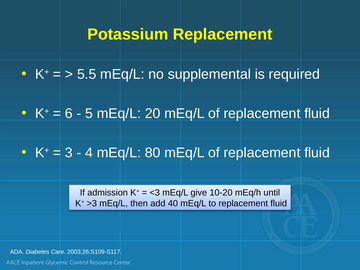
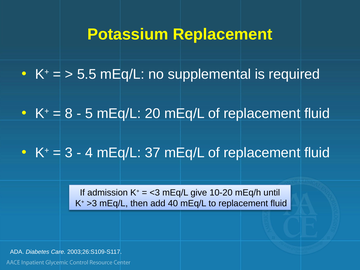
6: 6 -> 8
80: 80 -> 37
